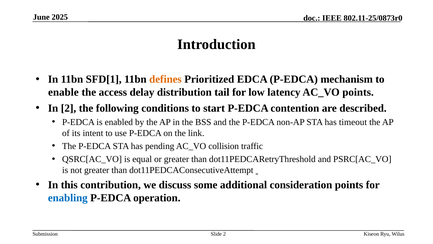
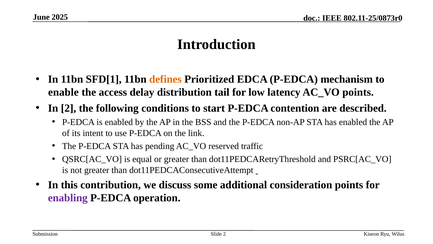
has timeout: timeout -> enabled
collision: collision -> reserved
enabling colour: blue -> purple
